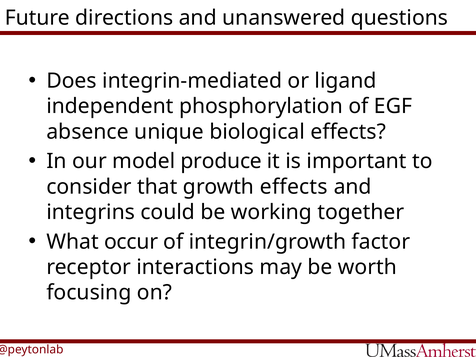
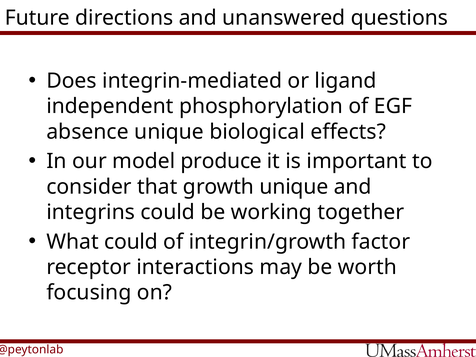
growth effects: effects -> unique
What occur: occur -> could
